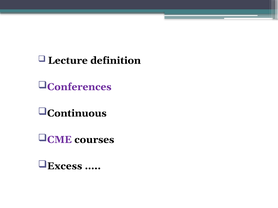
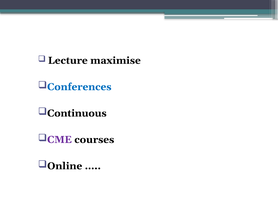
definition: definition -> maximise
Conferences colour: purple -> blue
Excess: Excess -> Online
